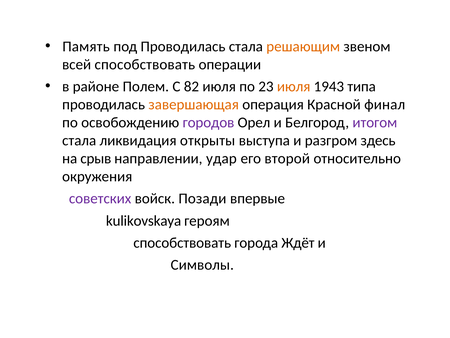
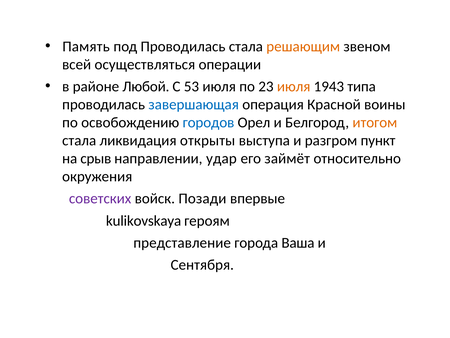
всей способствовать: способствовать -> осуществляться
Полем: Полем -> Любой
82: 82 -> 53
завершающая colour: orange -> blue
финал: финал -> воины
городов colour: purple -> blue
итогом colour: purple -> orange
здесь: здесь -> пункт
второй: второй -> займёт
способствовать at (182, 242): способствовать -> представление
Ждёт: Ждёт -> Ваша
Символы: Символы -> Сентября
